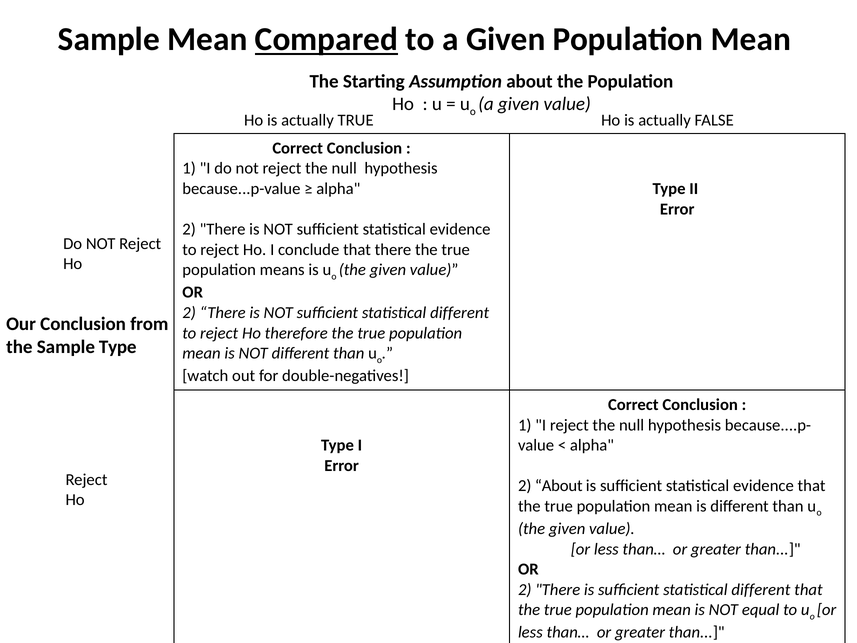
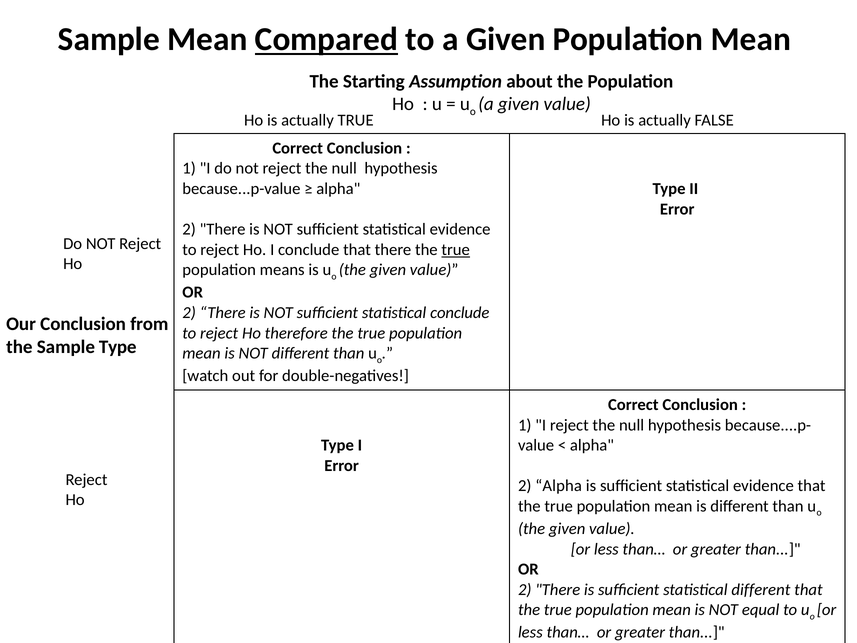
true at (456, 250) underline: none -> present
NOT sufficient statistical different: different -> conclude
2 About: About -> Alpha
